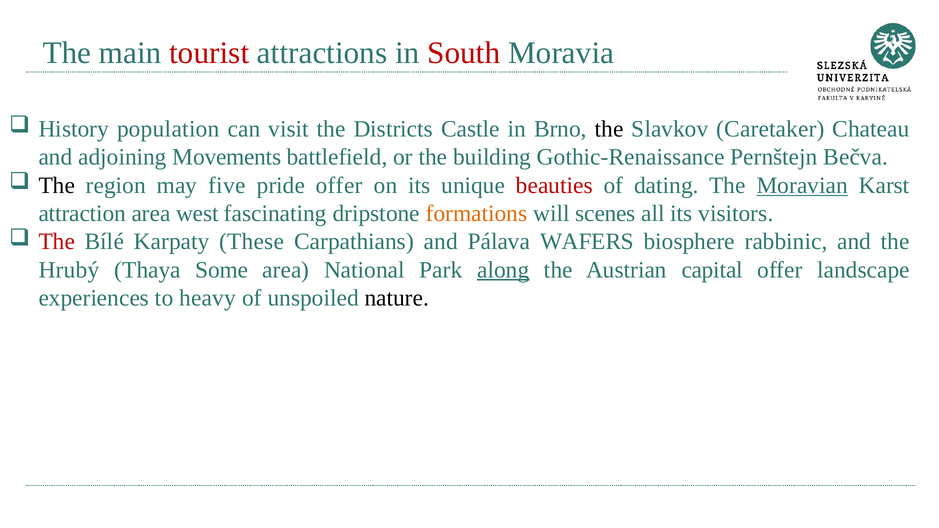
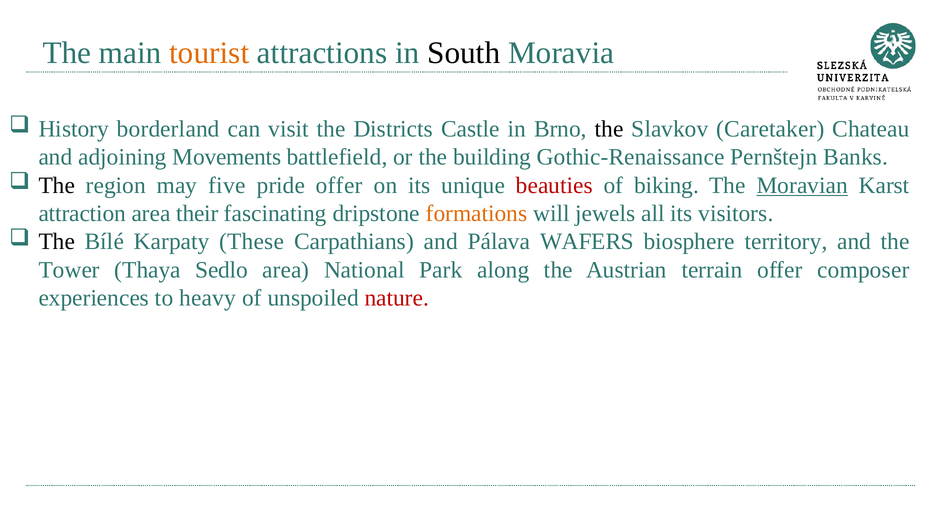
tourist colour: red -> orange
South colour: red -> black
population: population -> borderland
Bečva: Bečva -> Banks
dating: dating -> biking
west: west -> their
scenes: scenes -> jewels
The at (57, 242) colour: red -> black
rabbinic: rabbinic -> territory
Hrubý: Hrubý -> Tower
Some: Some -> Sedlo
along underline: present -> none
capital: capital -> terrain
landscape: landscape -> composer
nature colour: black -> red
